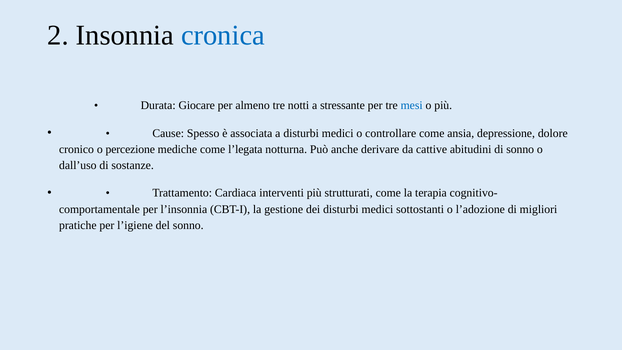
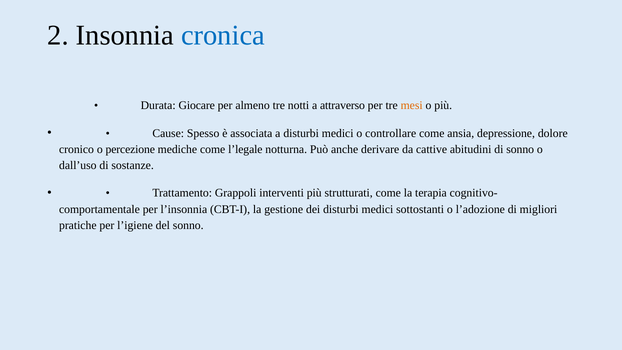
stressante: stressante -> attraverso
mesi colour: blue -> orange
l’legata: l’legata -> l’legale
Cardiaca: Cardiaca -> Grappoli
